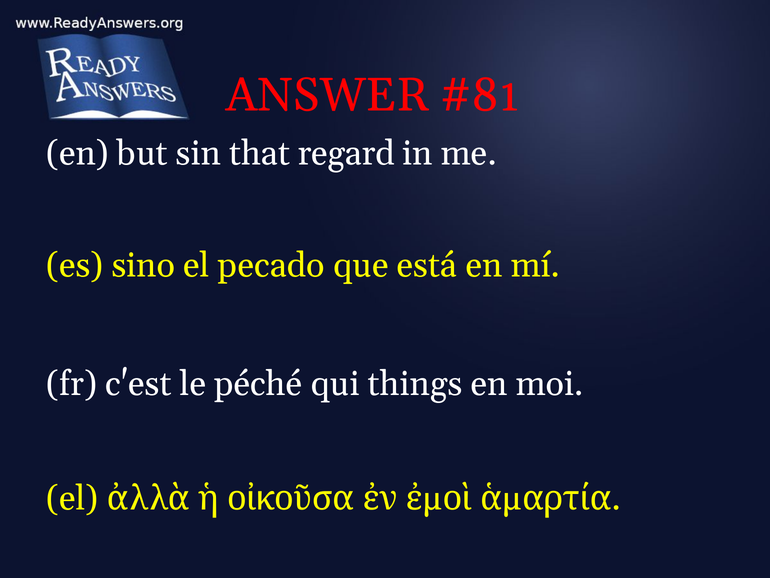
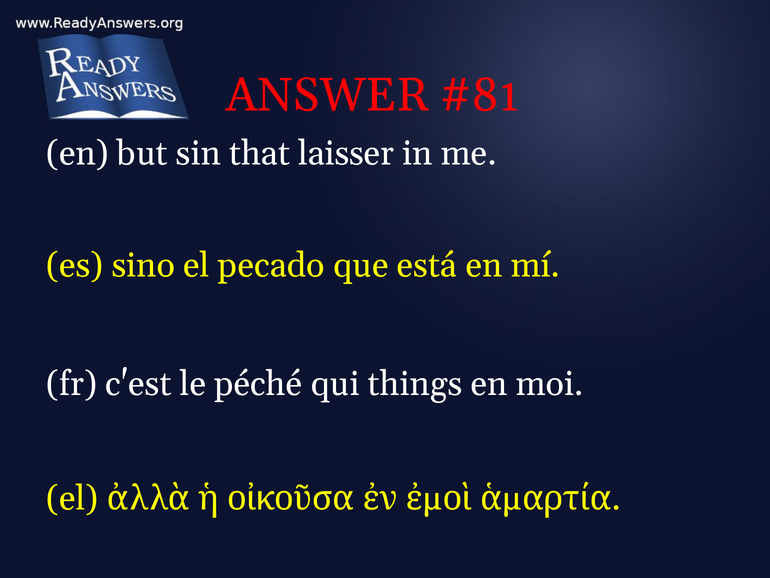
regard: regard -> laisser
